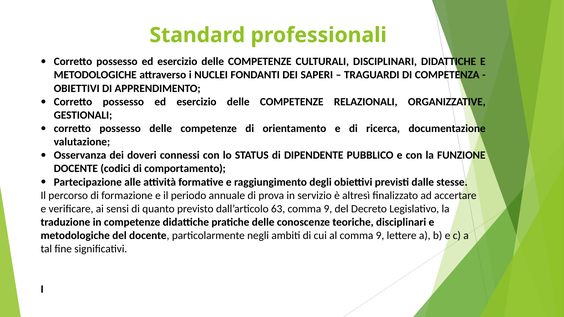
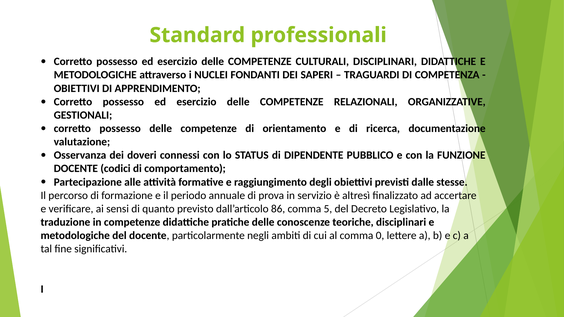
63: 63 -> 86
9 at (328, 209): 9 -> 5
al comma 9: 9 -> 0
